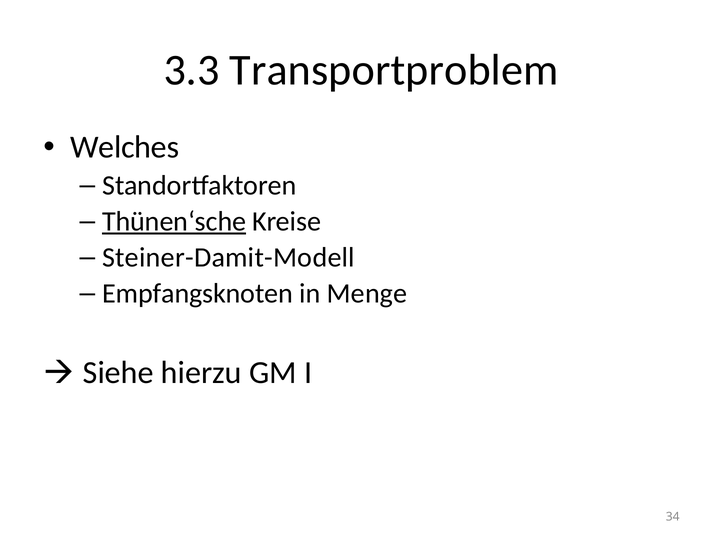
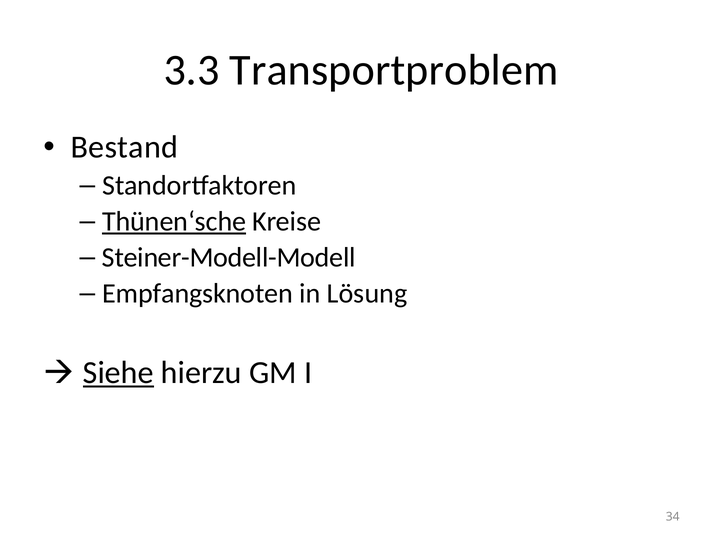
Welches: Welches -> Bestand
Steiner-Damit-Modell: Steiner-Damit-Modell -> Steiner-Modell-Modell
Menge: Menge -> Lösung
Siehe underline: none -> present
